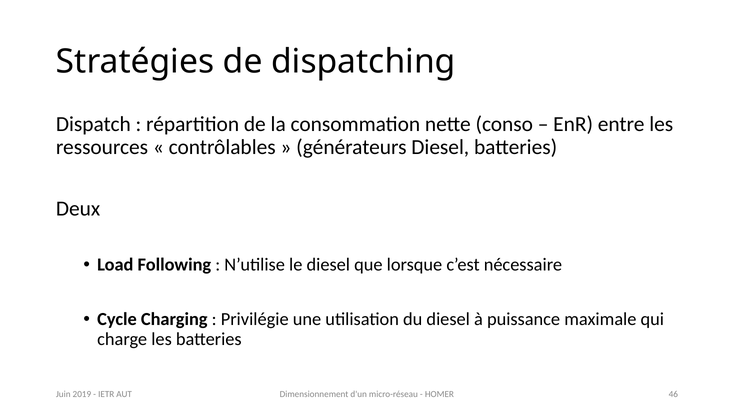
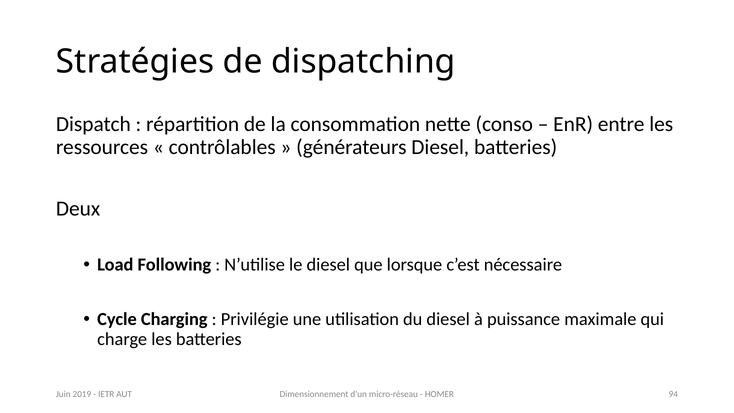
46: 46 -> 94
